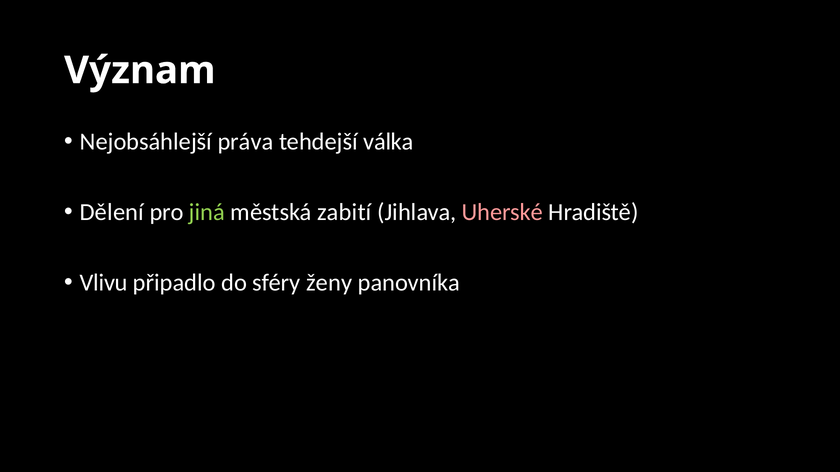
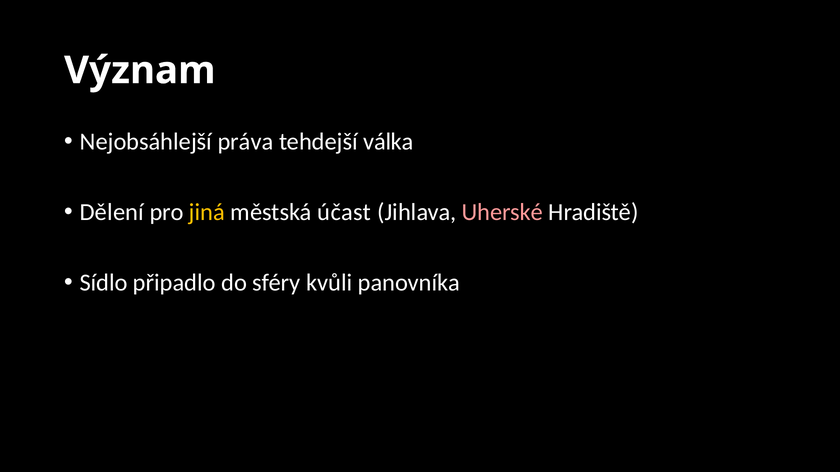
jiná colour: light green -> yellow
zabití: zabití -> účast
Vlivu: Vlivu -> Sídlo
ženy: ženy -> kvůli
